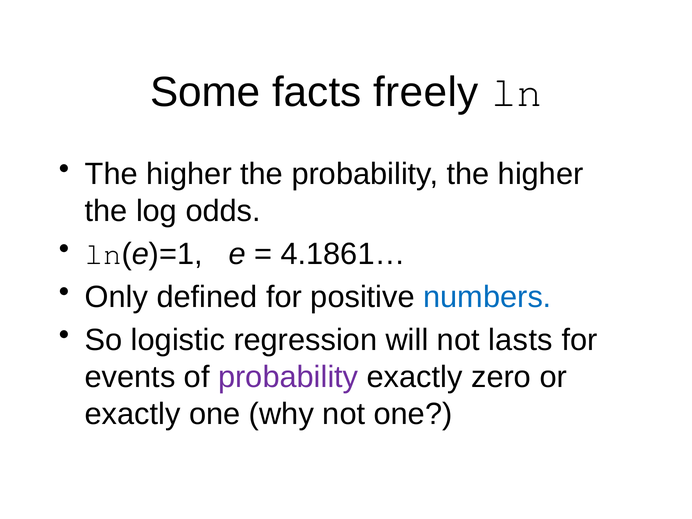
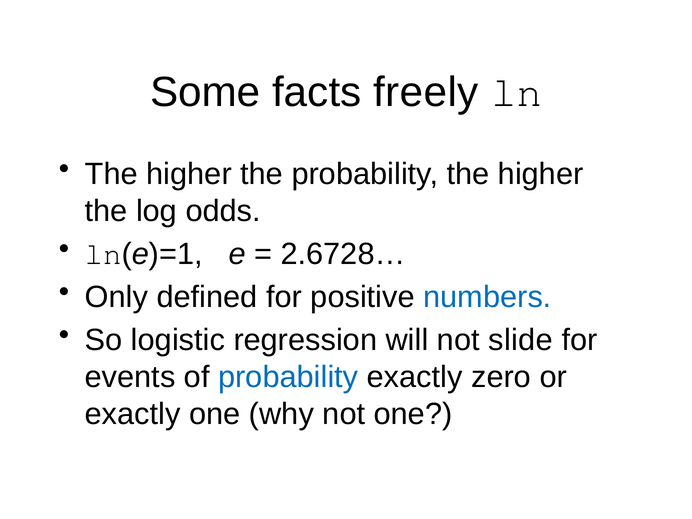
4.1861…: 4.1861… -> 2.6728…
lasts: lasts -> slide
probability at (288, 377) colour: purple -> blue
